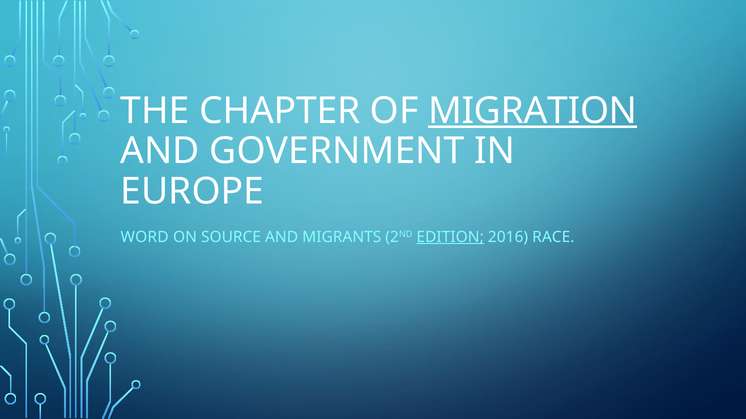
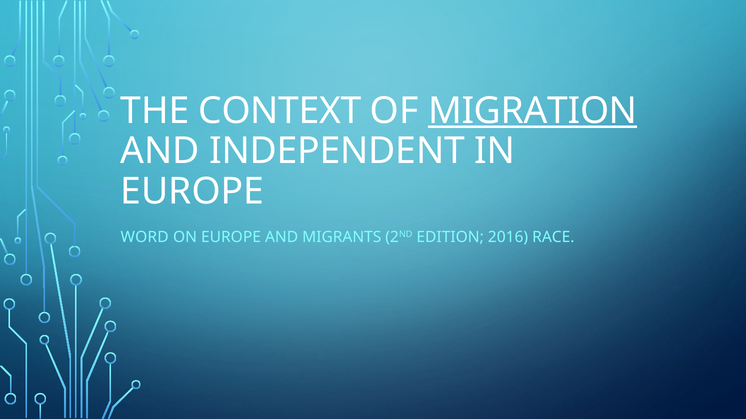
CHAPTER: CHAPTER -> CONTEXT
GOVERNMENT: GOVERNMENT -> INDEPENDENT
ON SOURCE: SOURCE -> EUROPE
EDITION underline: present -> none
